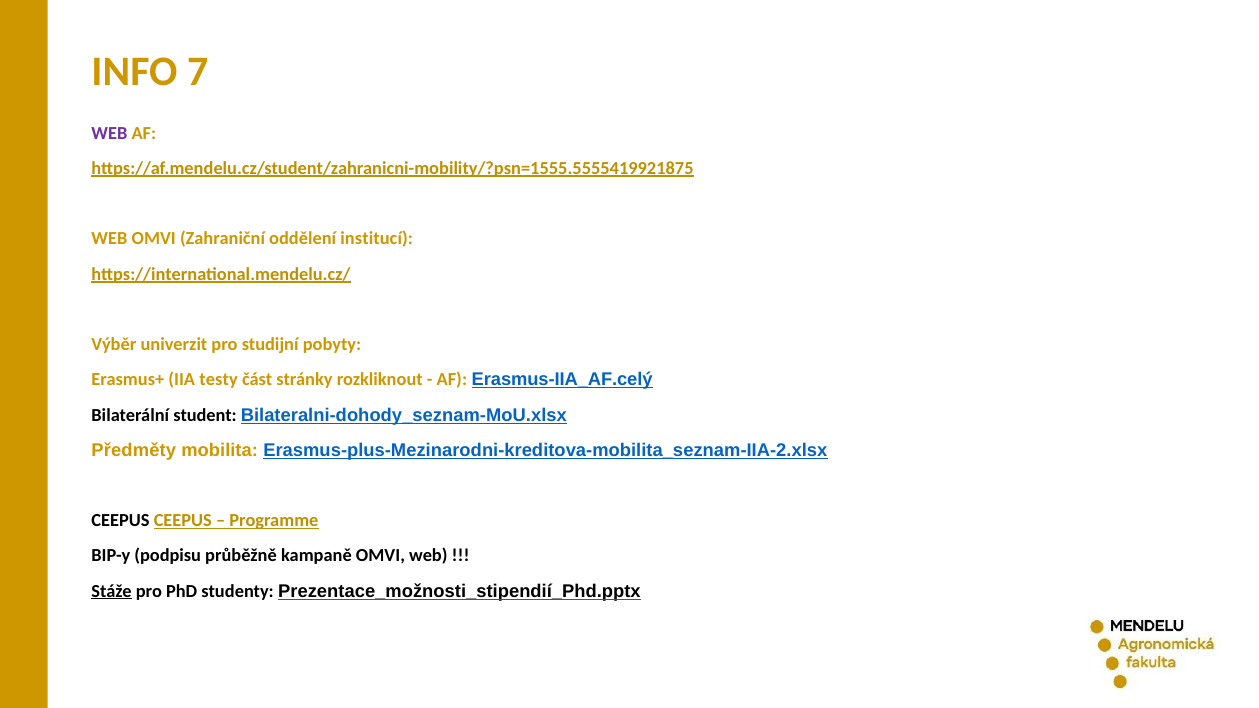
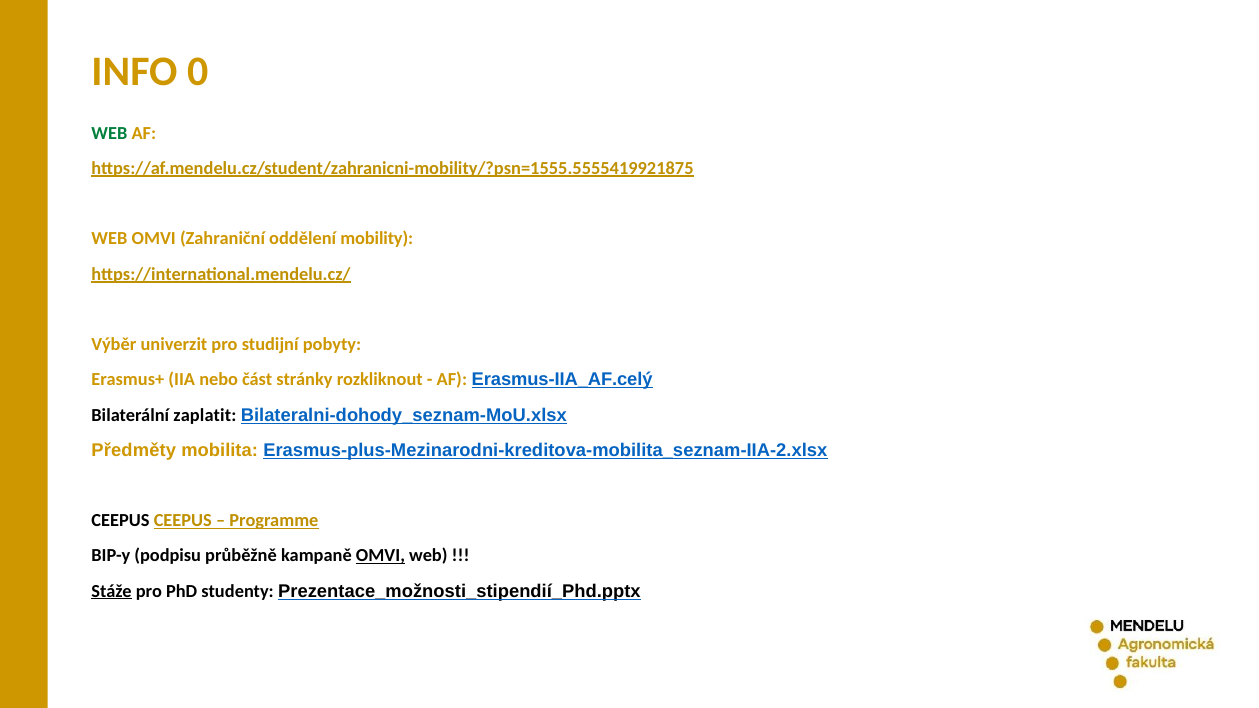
7: 7 -> 0
WEB at (109, 133) colour: purple -> green
institucí: institucí -> mobility
testy: testy -> nebo
student: student -> zaplatit
OMVI at (380, 556) underline: none -> present
